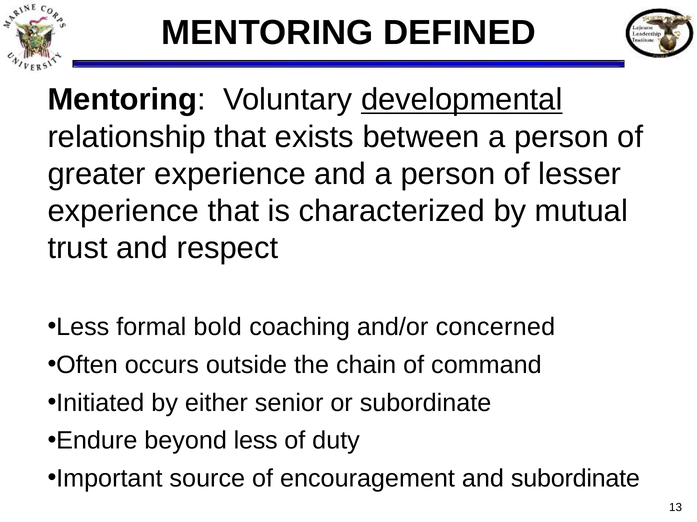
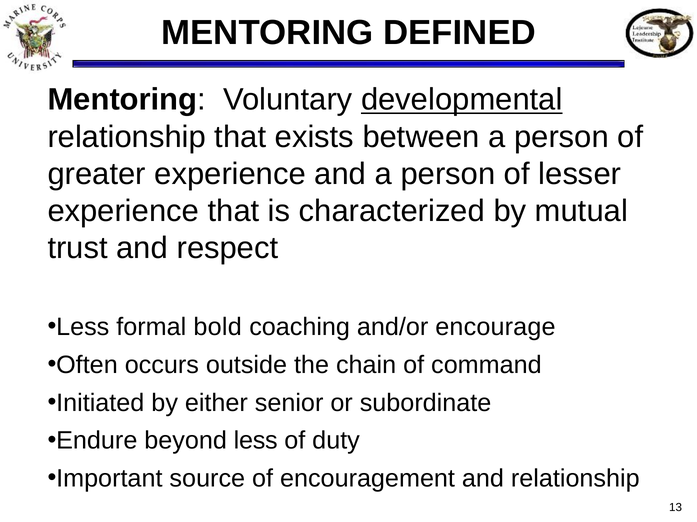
concerned: concerned -> encourage
and subordinate: subordinate -> relationship
